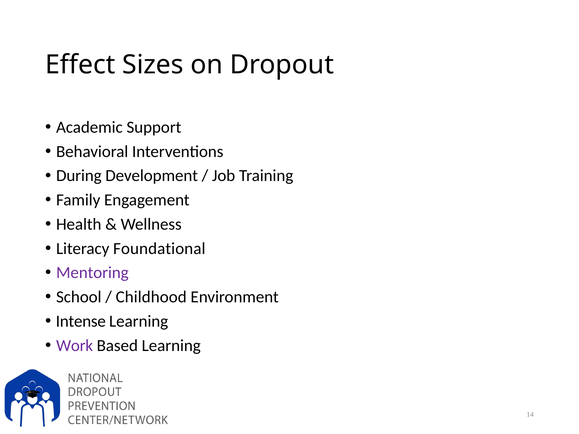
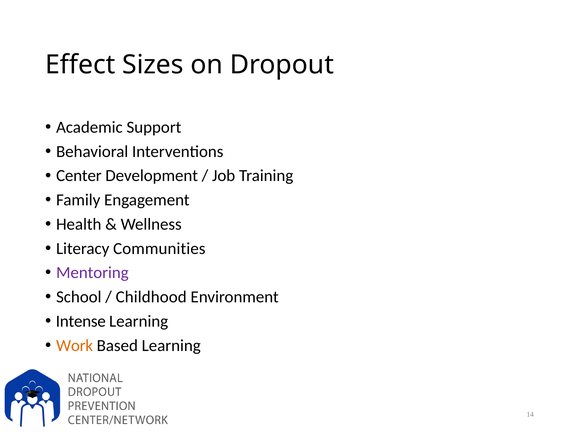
During: During -> Center
Foundational: Foundational -> Communities
Work colour: purple -> orange
